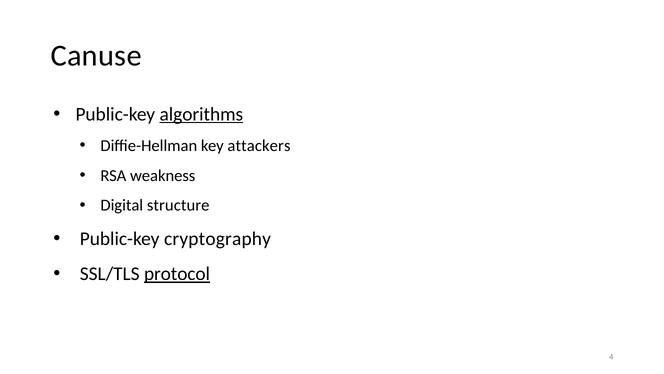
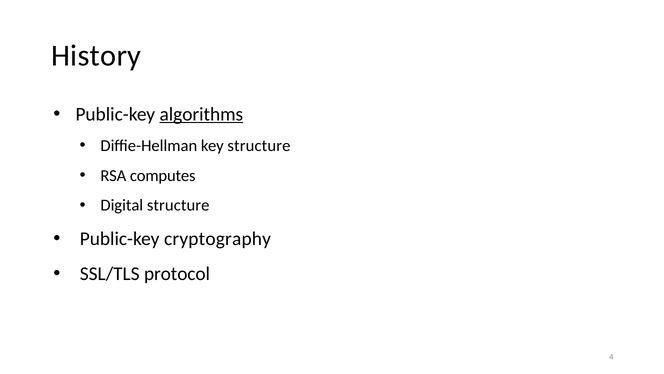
Canuse: Canuse -> History
key attackers: attackers -> structure
weakness: weakness -> computes
protocol underline: present -> none
